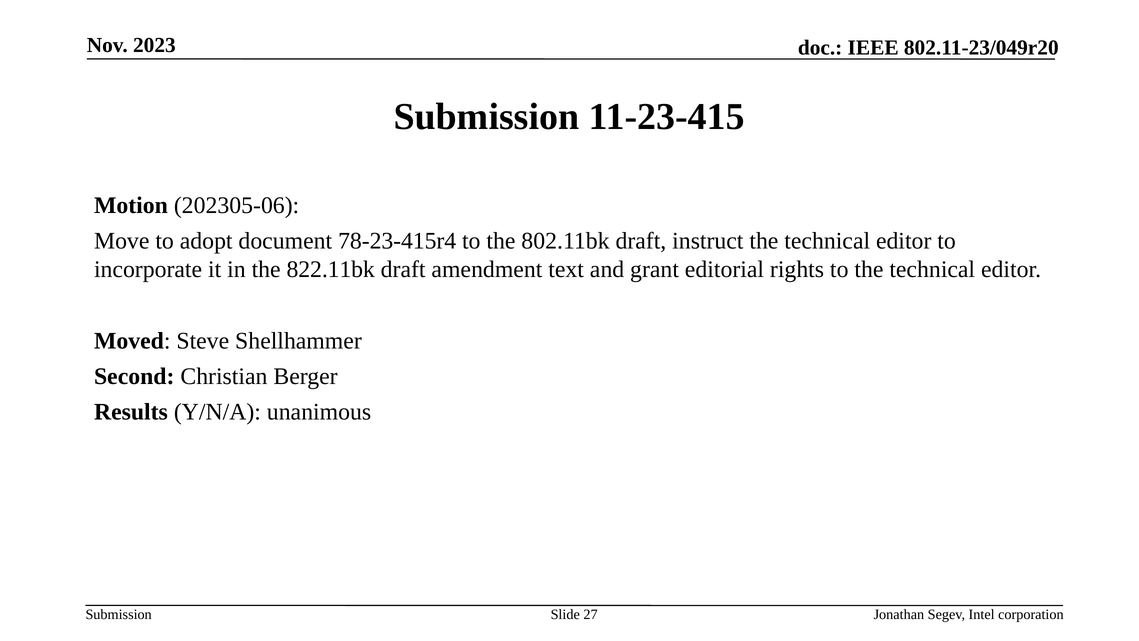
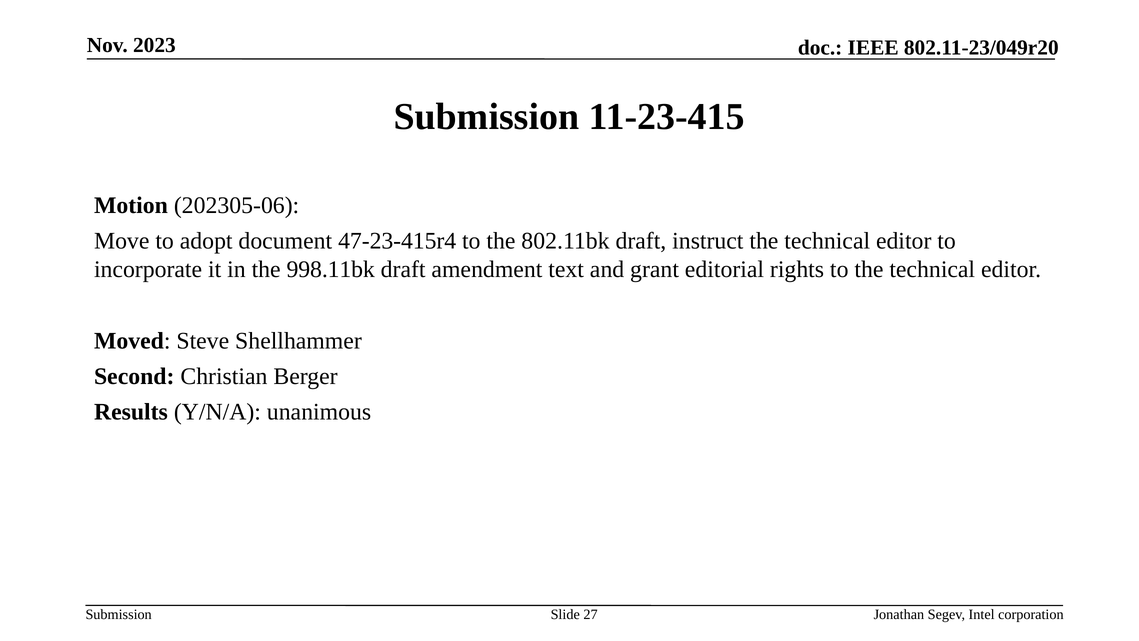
78-23-415r4: 78-23-415r4 -> 47-23-415r4
822.11bk: 822.11bk -> 998.11bk
